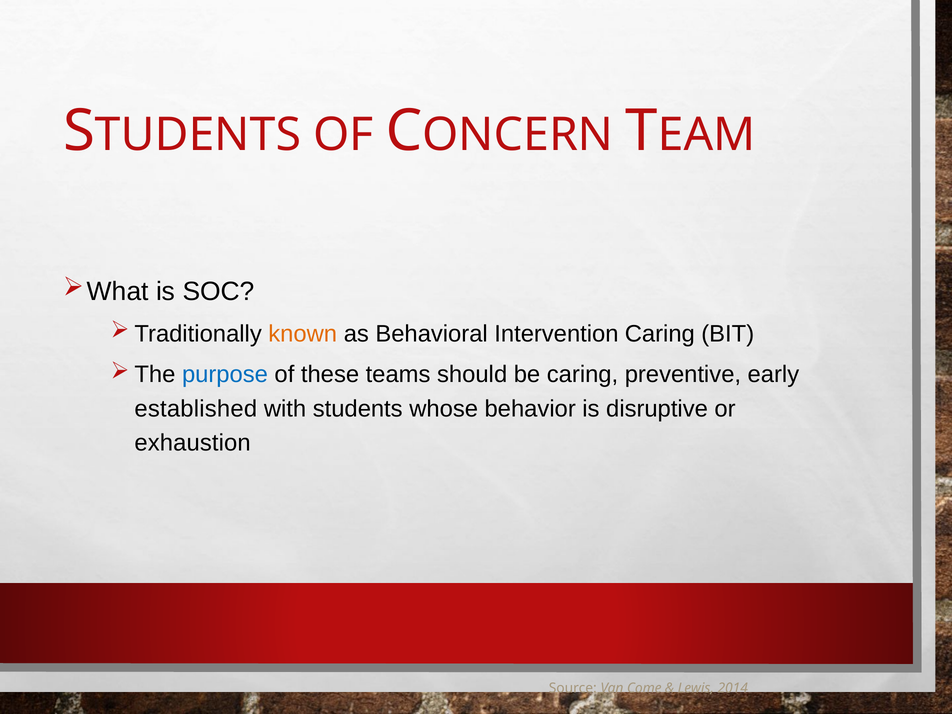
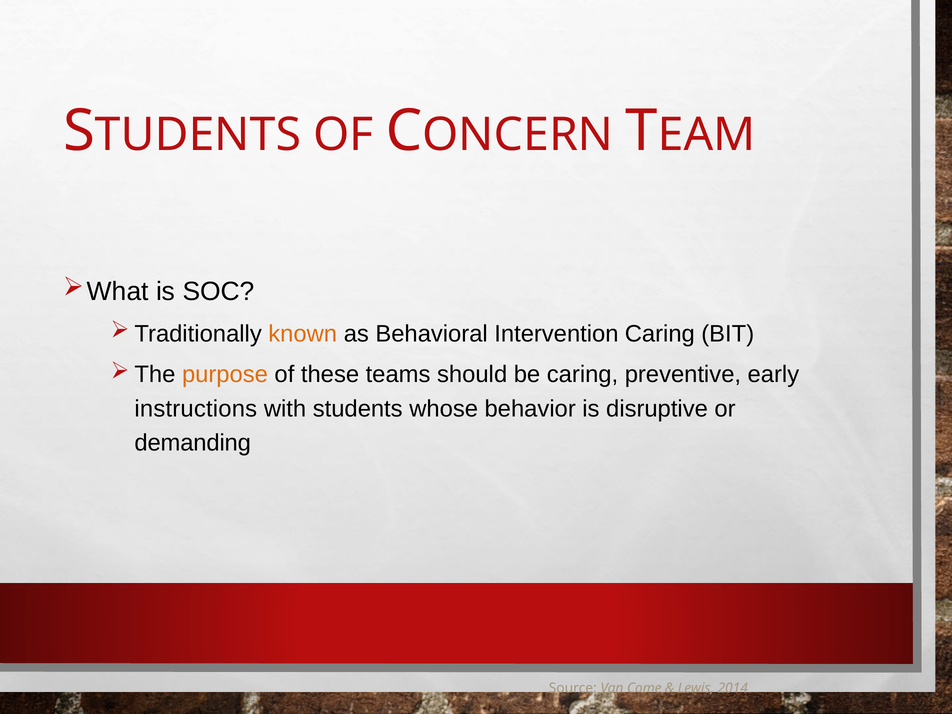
purpose colour: blue -> orange
established: established -> instructions
exhaustion: exhaustion -> demanding
